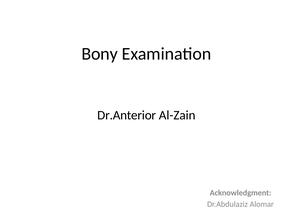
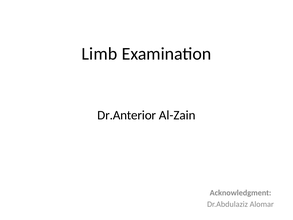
Bony: Bony -> Limb
